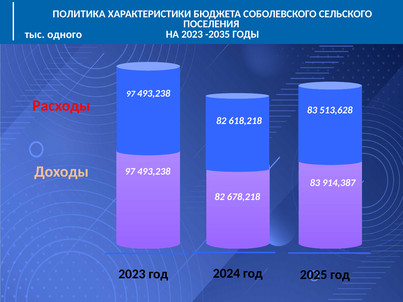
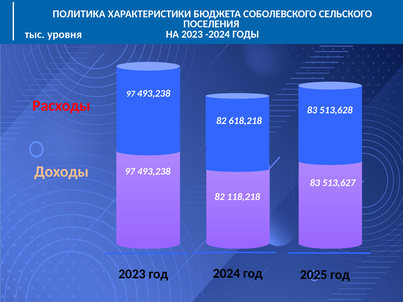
-2035: -2035 -> -2024
одного: одного -> уровня
914,387: 914,387 -> 513,627
678,218: 678,218 -> 118,218
